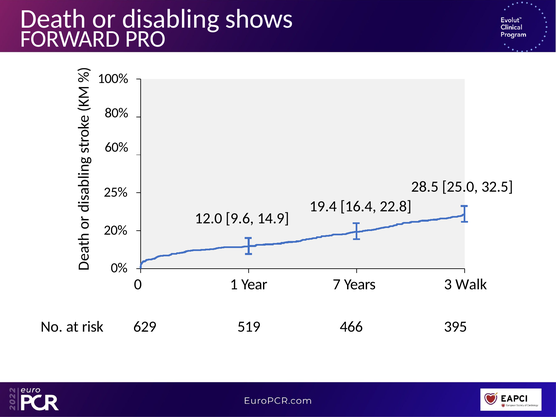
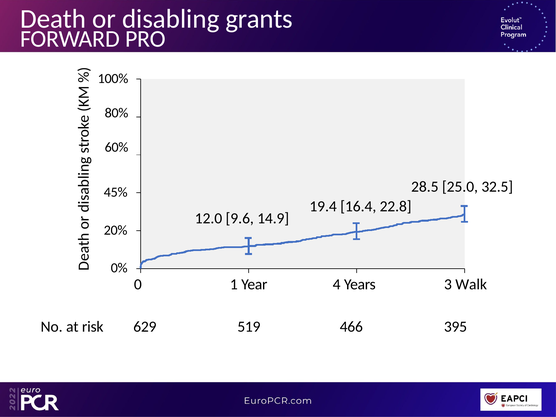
shows: shows -> grants
25%: 25% -> 45%
7: 7 -> 4
